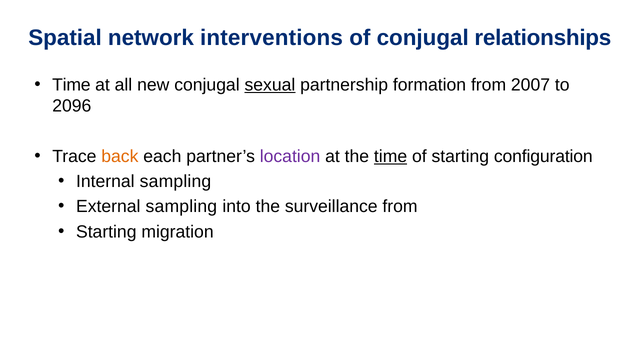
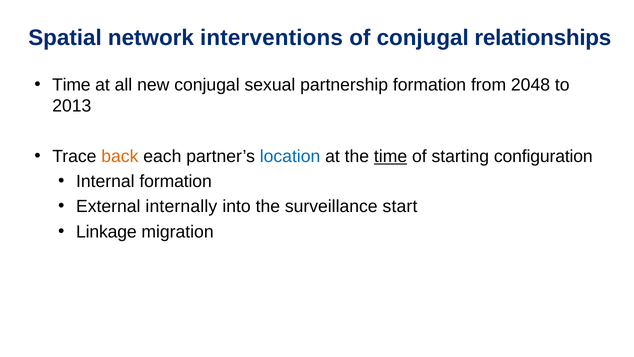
sexual underline: present -> none
2007: 2007 -> 2048
2096: 2096 -> 2013
location colour: purple -> blue
Internal sampling: sampling -> formation
External sampling: sampling -> internally
surveillance from: from -> start
Starting at (106, 232): Starting -> Linkage
